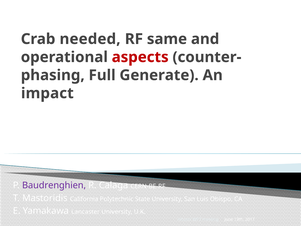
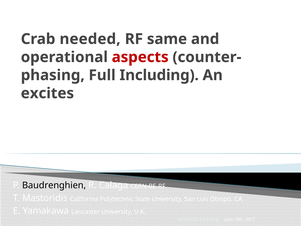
Generate: Generate -> Including
impact: impact -> excites
Baudrenghien colour: purple -> black
